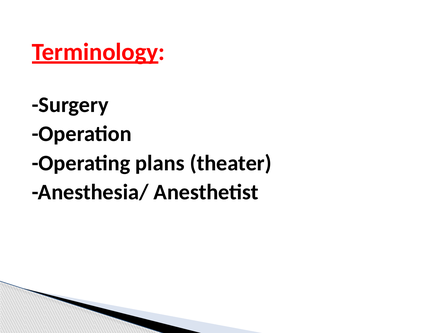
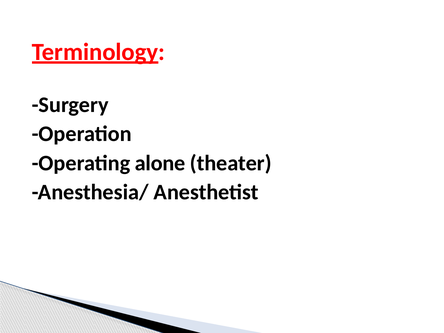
plans: plans -> alone
